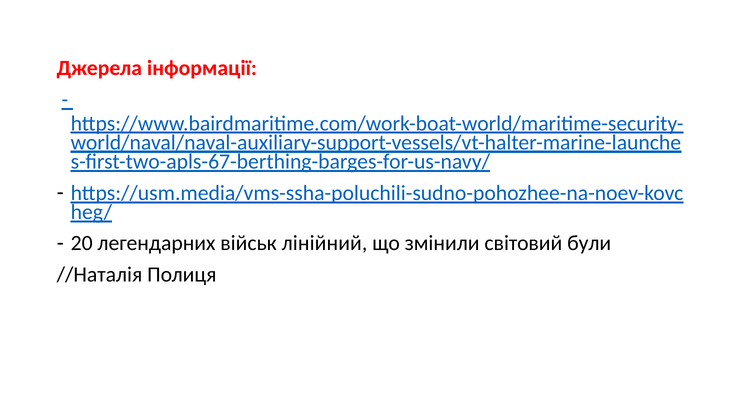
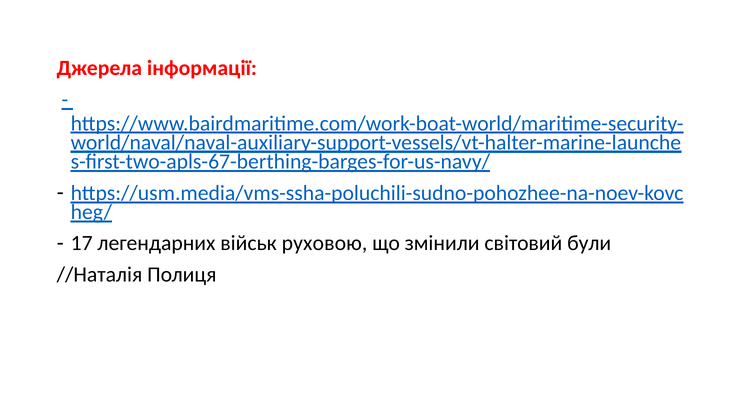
20: 20 -> 17
лінійний: лінійний -> руховою
